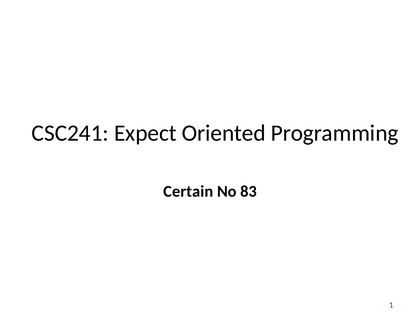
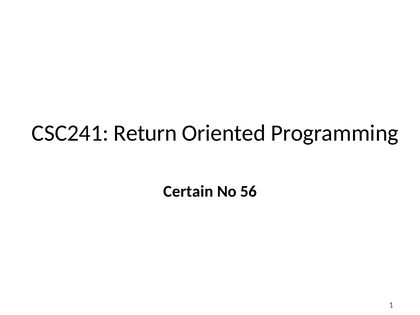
Expect: Expect -> Return
83: 83 -> 56
